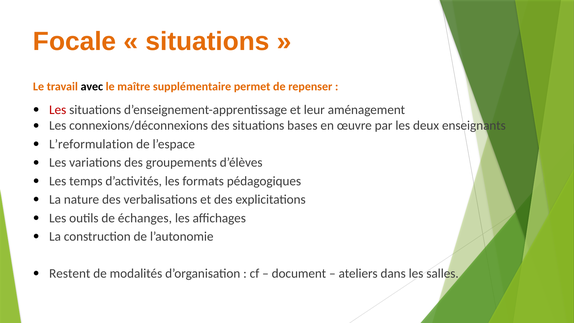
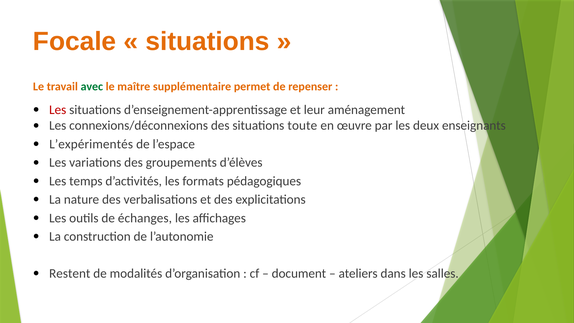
avec colour: black -> green
bases: bases -> toute
L’reformulation: L’reformulation -> L’expérimentés
